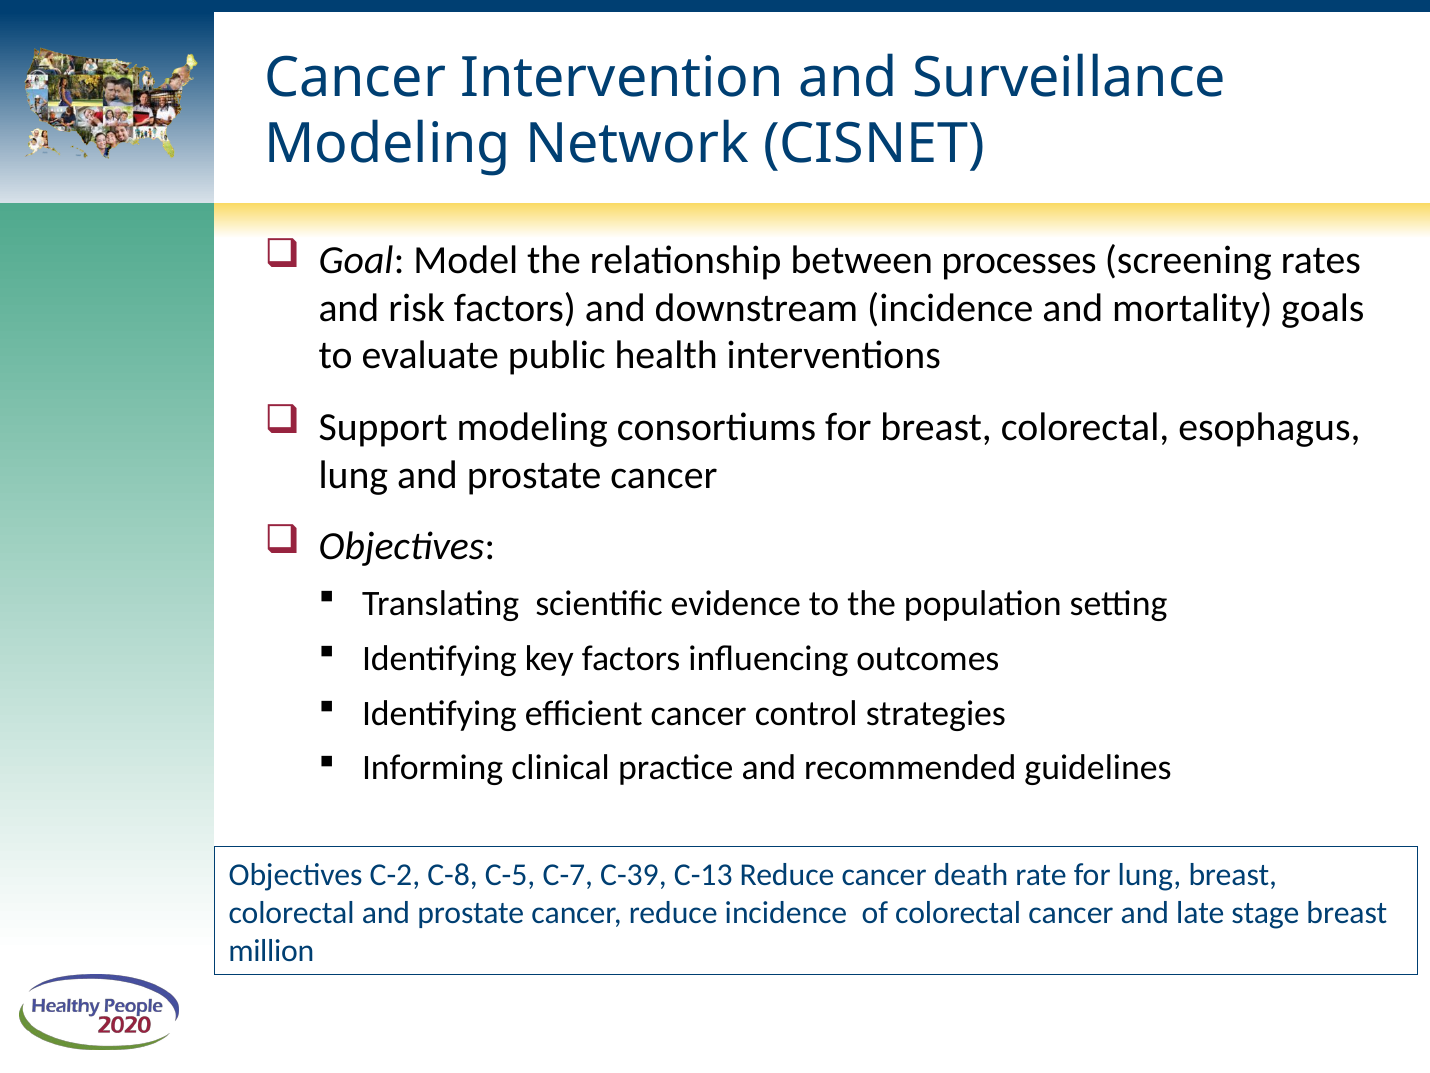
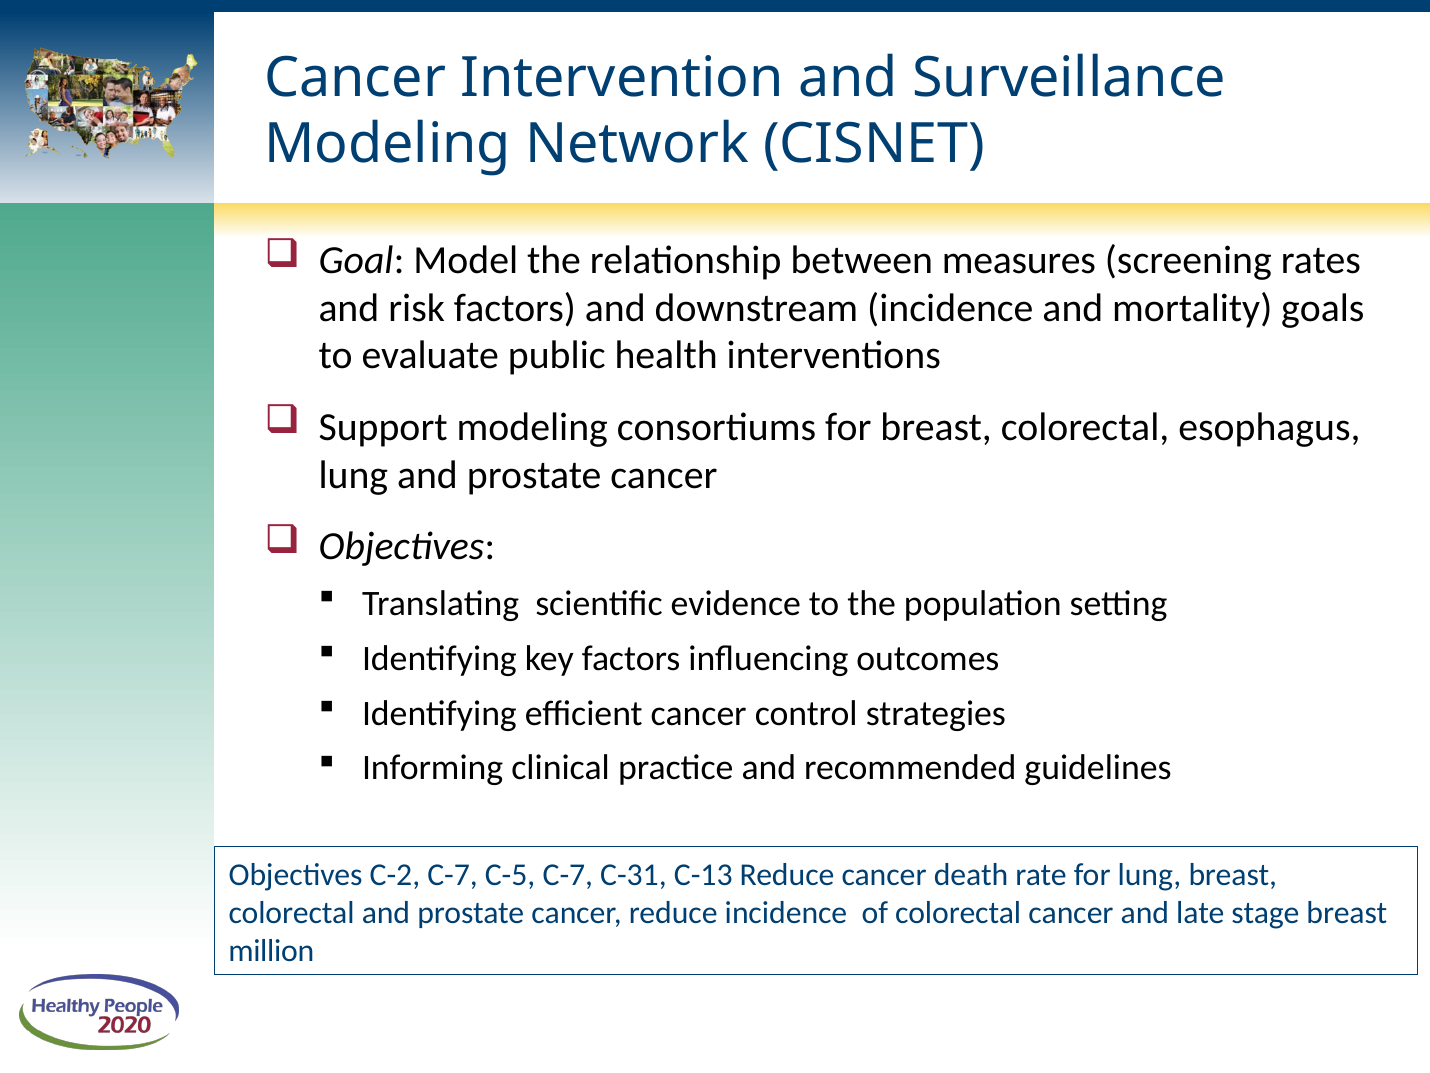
processes: processes -> measures
C-2 C-8: C-8 -> C-7
C-39: C-39 -> C-31
